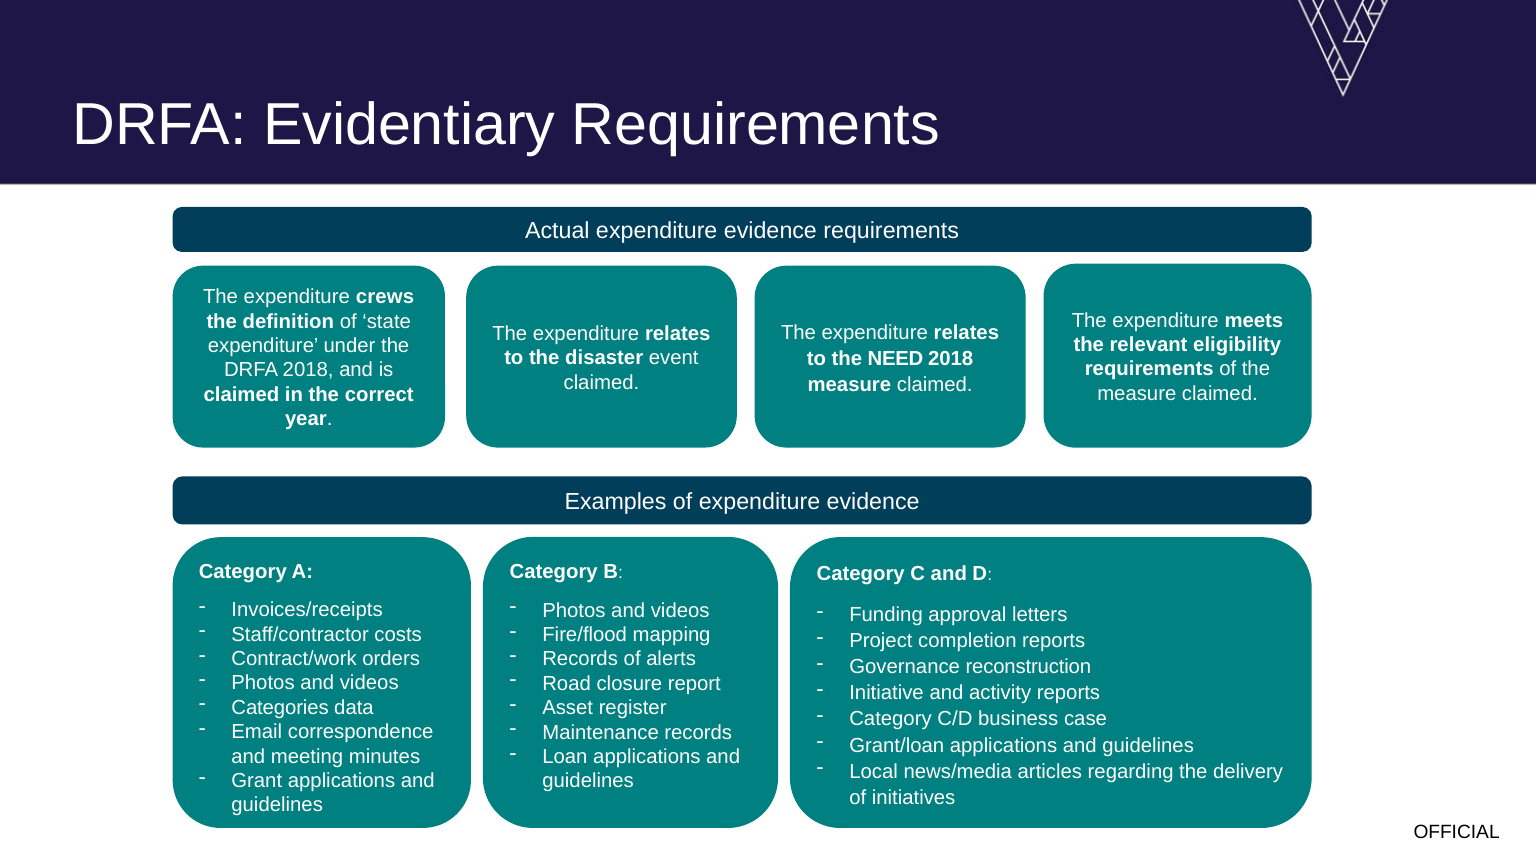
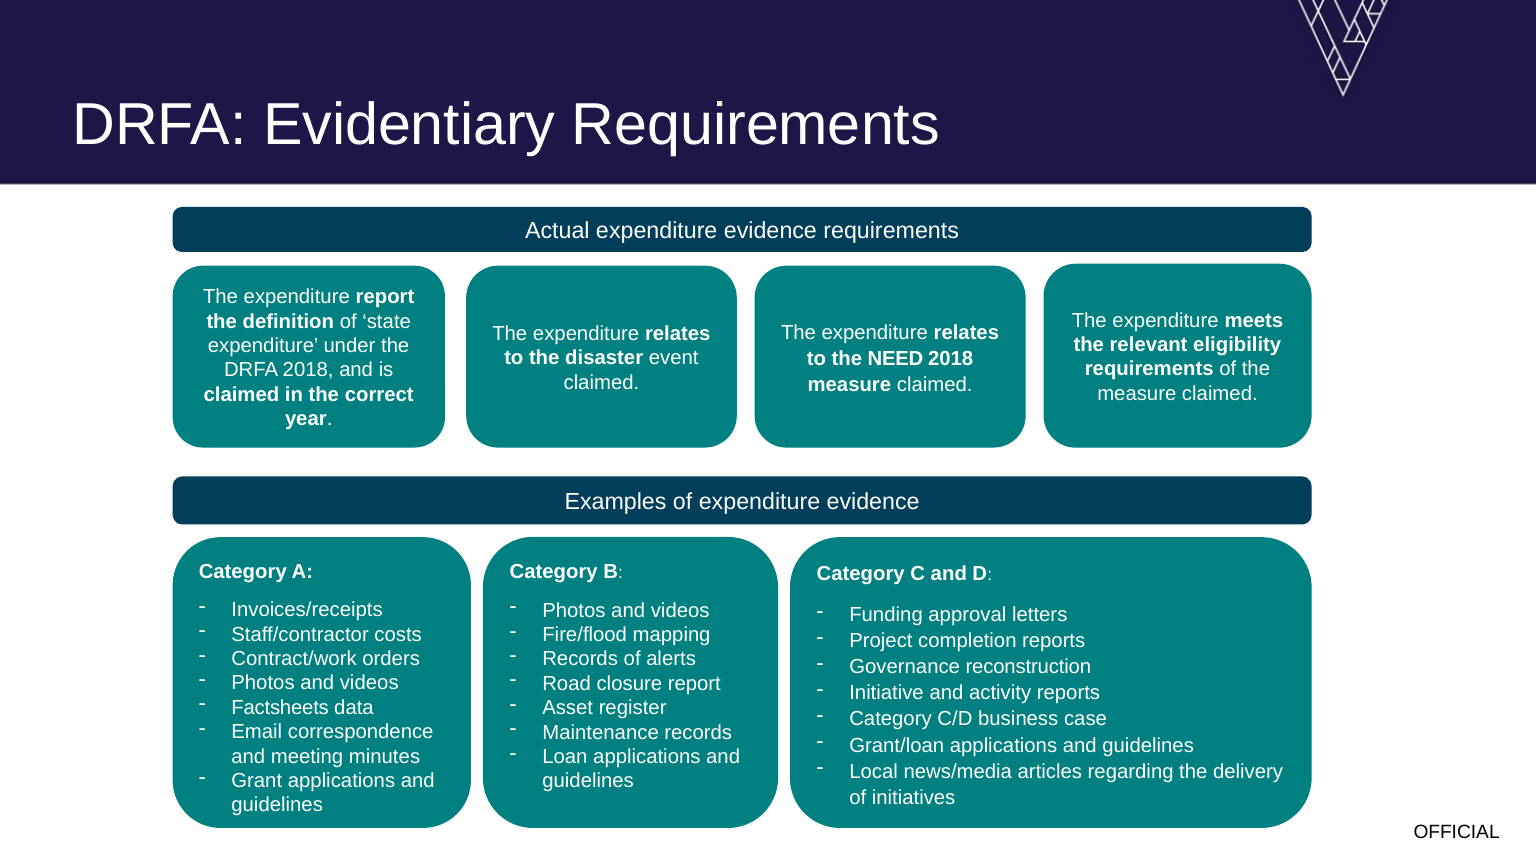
expenditure crews: crews -> report
Categories: Categories -> Factsheets
